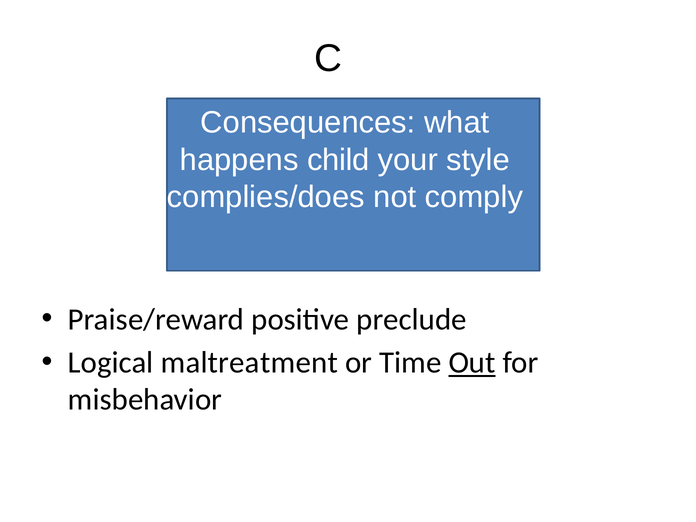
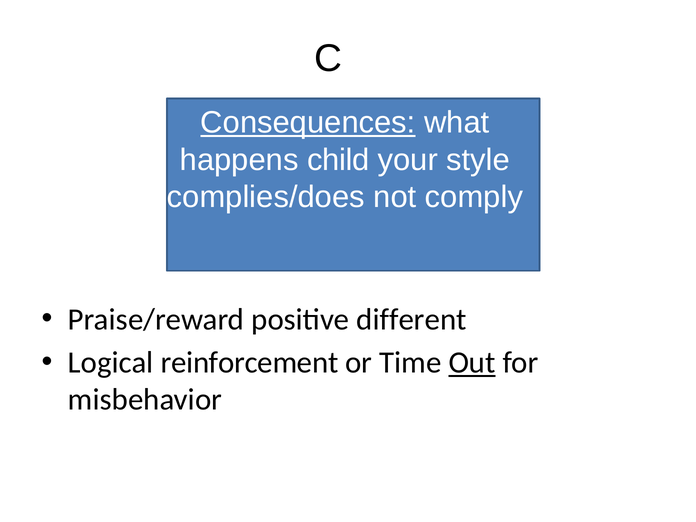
Consequences underline: none -> present
preclude: preclude -> different
maltreatment: maltreatment -> reinforcement
